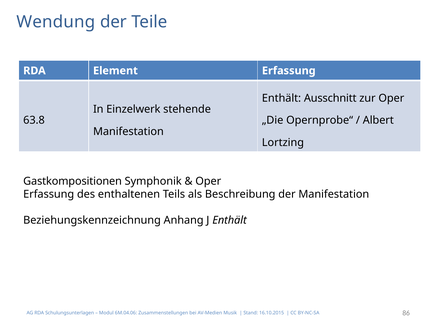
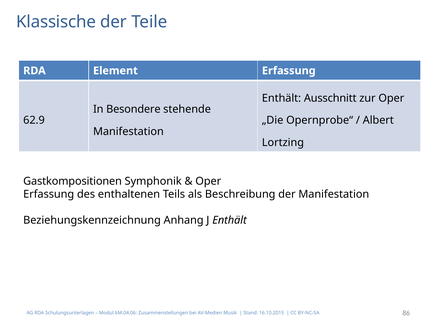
Wendung: Wendung -> Klassische
Einzelwerk: Einzelwerk -> Besondere
63.8: 63.8 -> 62.9
